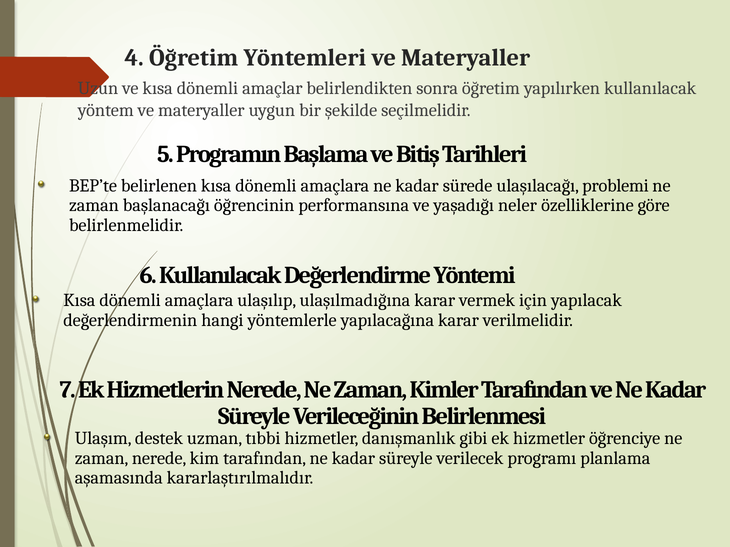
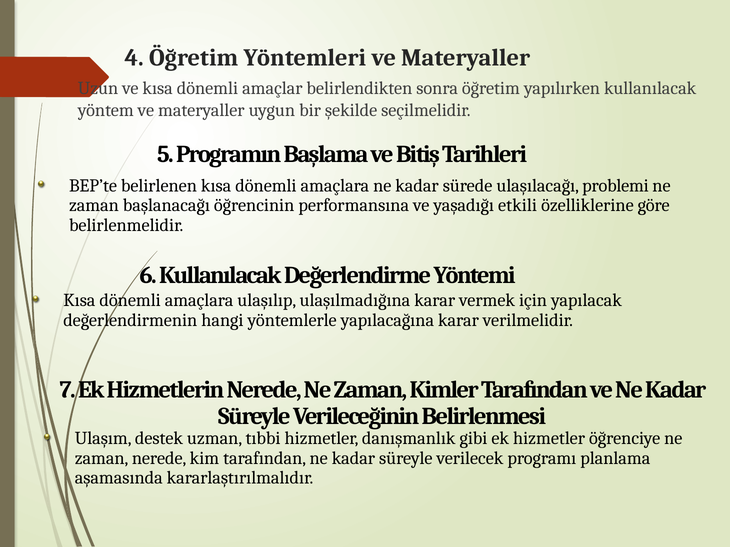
neler: neler -> etkili
